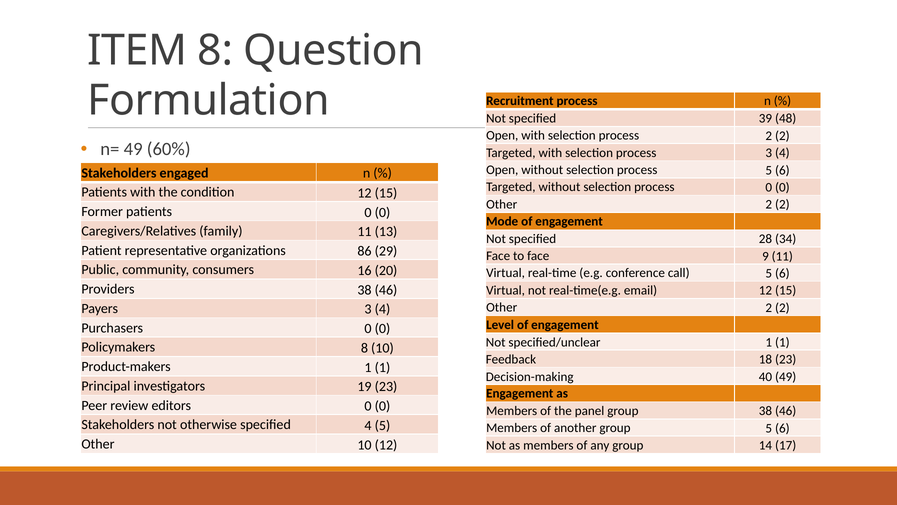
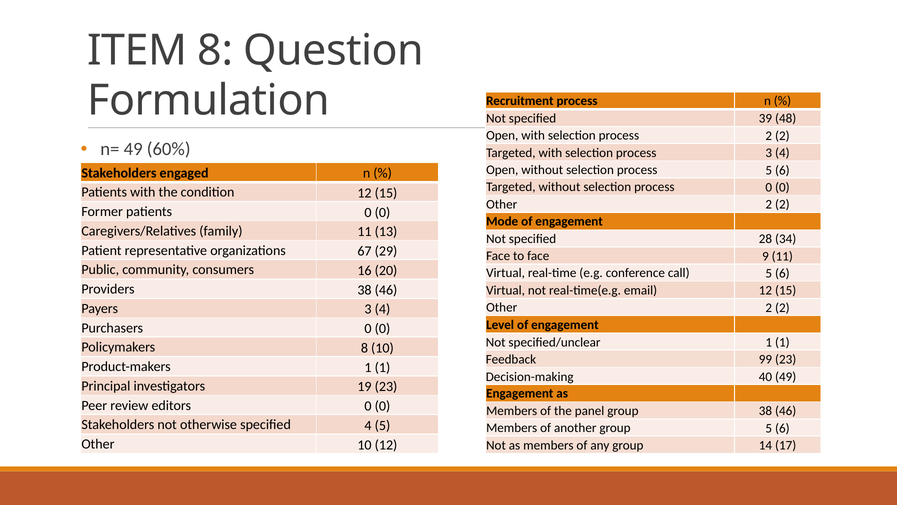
86: 86 -> 67
18: 18 -> 99
